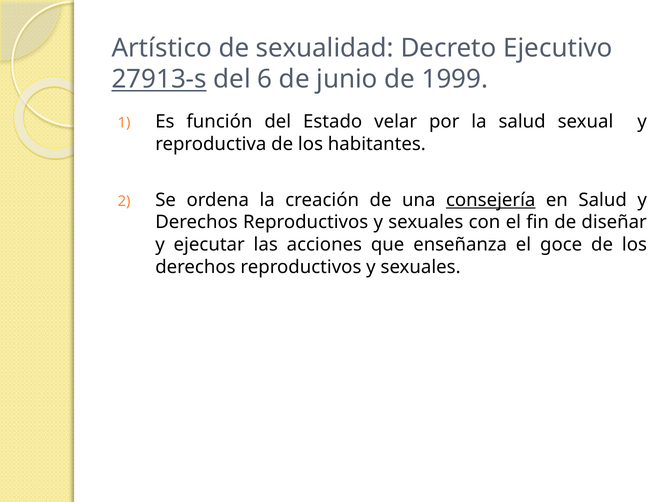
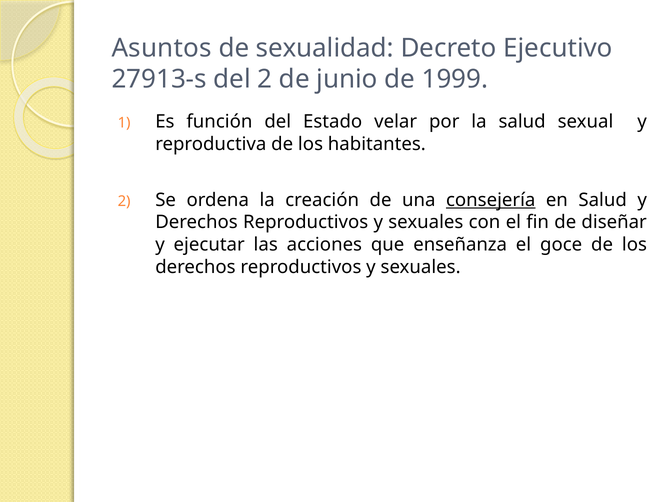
Artístico: Artístico -> Asuntos
27913-s underline: present -> none
del 6: 6 -> 2
